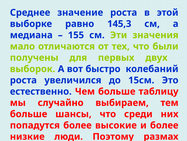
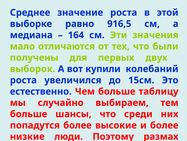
145,3: 145,3 -> 916,5
155: 155 -> 164
быстро: быстро -> купили
